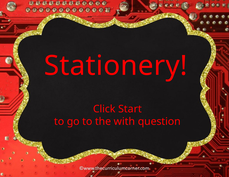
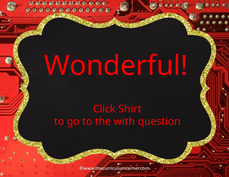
Stationery: Stationery -> Wonderful
Start: Start -> Shirt
